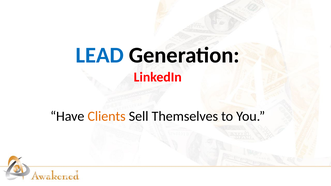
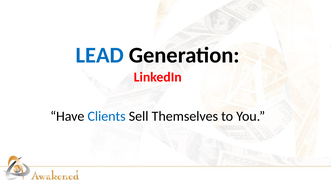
Clients colour: orange -> blue
